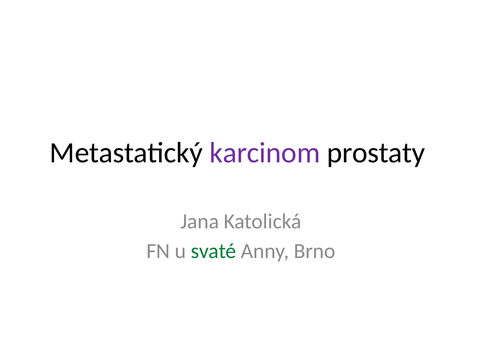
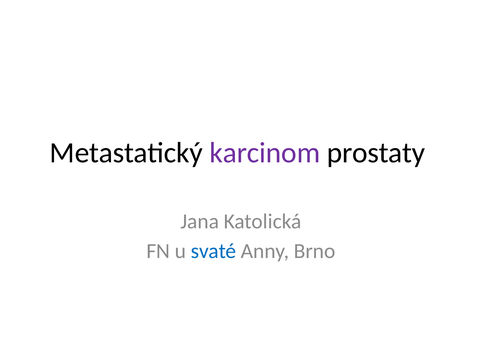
svaté colour: green -> blue
